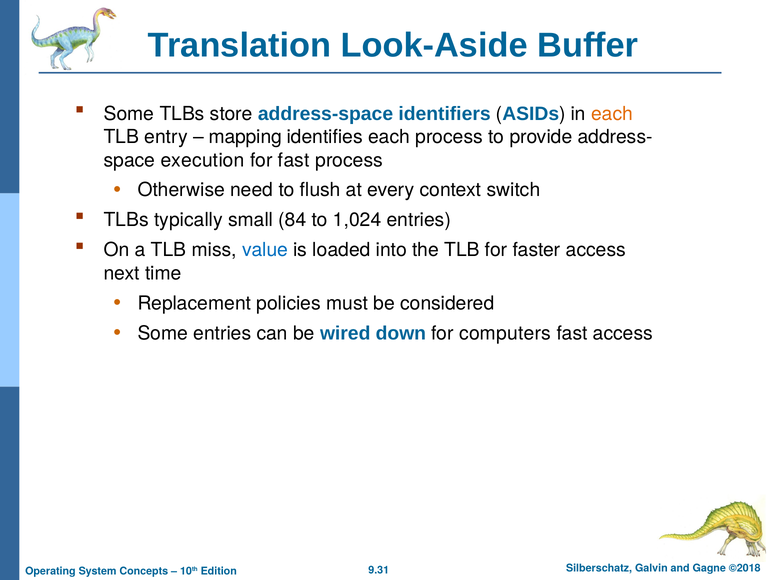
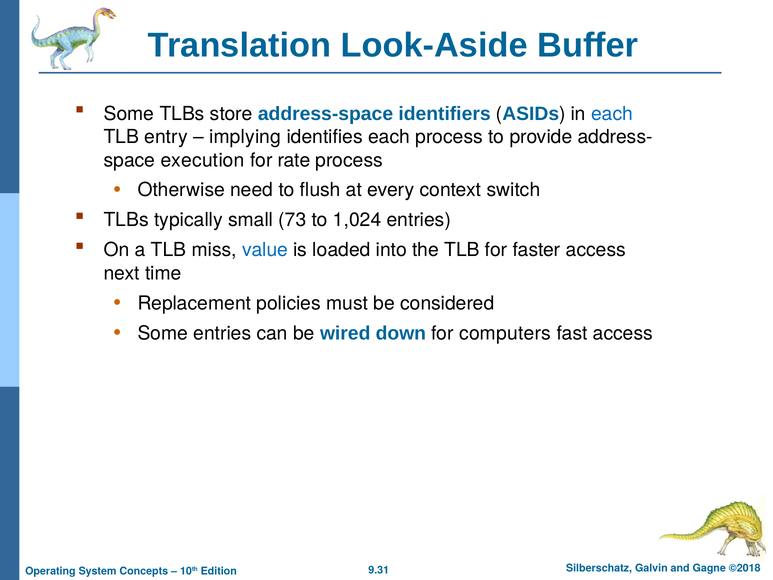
each at (612, 114) colour: orange -> blue
mapping: mapping -> implying
for fast: fast -> rate
84: 84 -> 73
